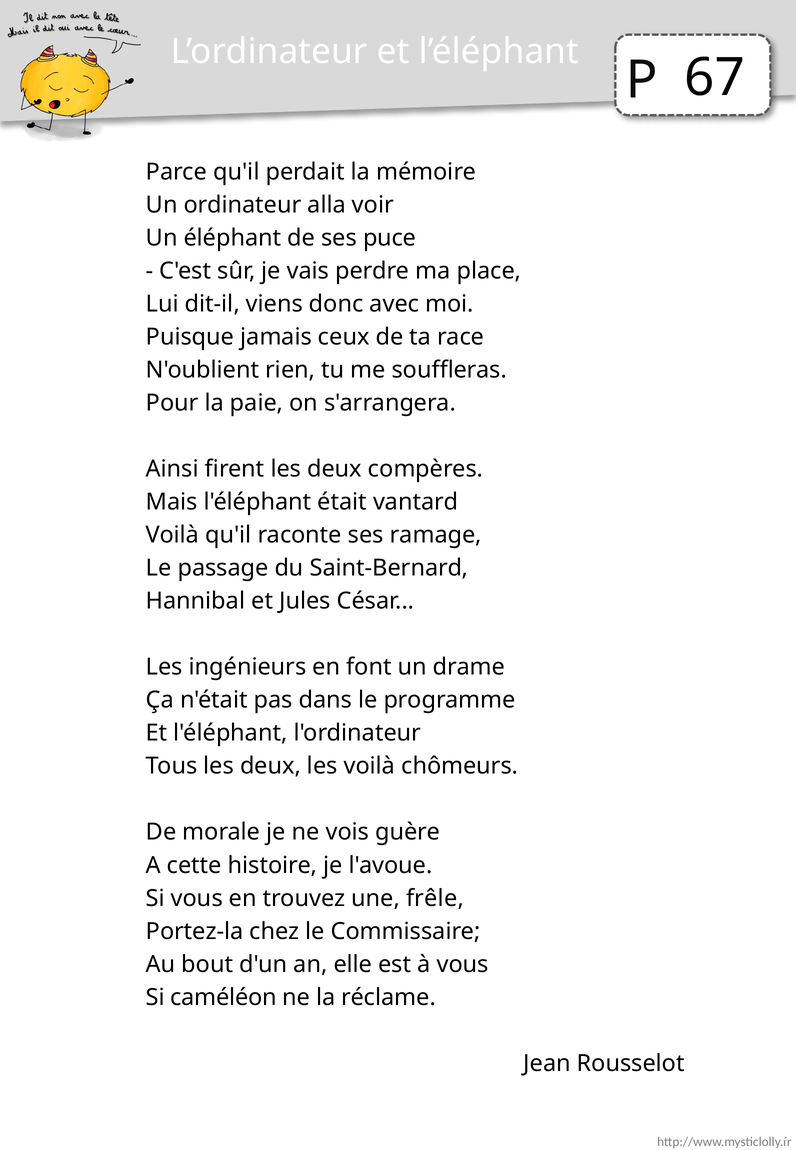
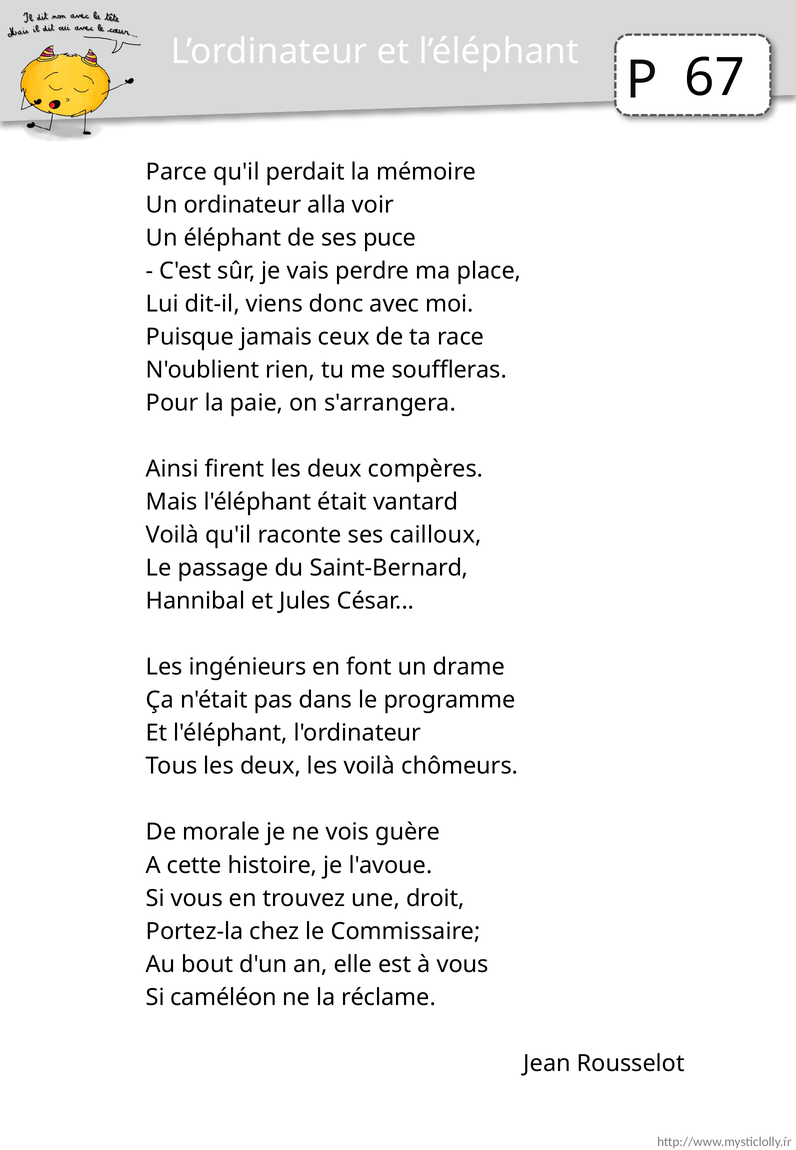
ramage: ramage -> cailloux
frêle: frêle -> droit
